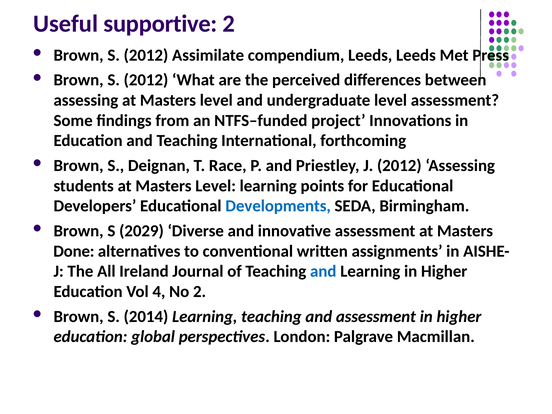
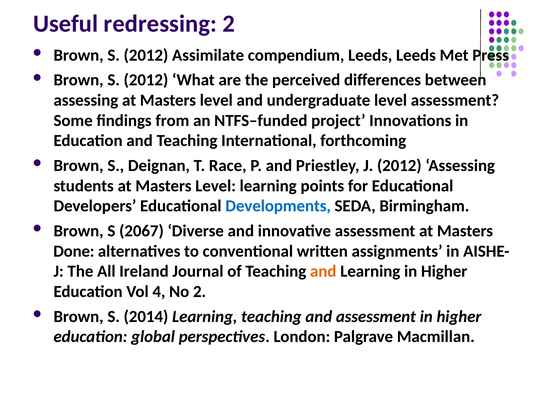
supportive: supportive -> redressing
2029: 2029 -> 2067
and at (323, 271) colour: blue -> orange
